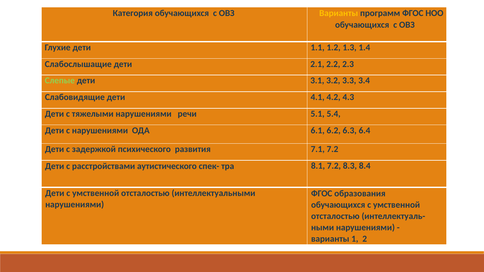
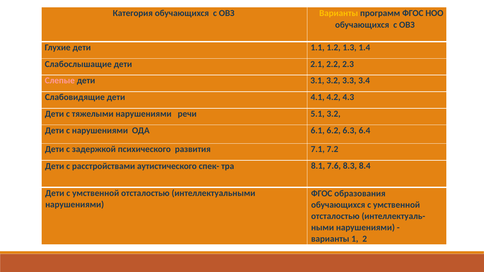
Слепые colour: light green -> pink
5.1 5.4: 5.4 -> 3.2
8.1 7.2: 7.2 -> 7.6
